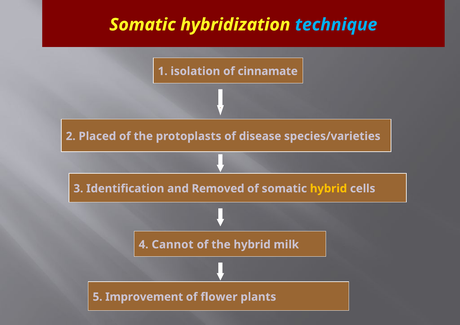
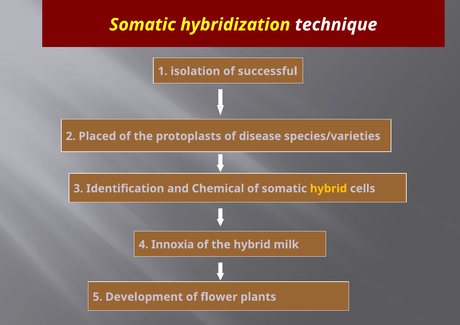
technique colour: light blue -> white
cinnamate: cinnamate -> successful
Removed: Removed -> Chemical
Cannot: Cannot -> Innoxia
Improvement: Improvement -> Development
